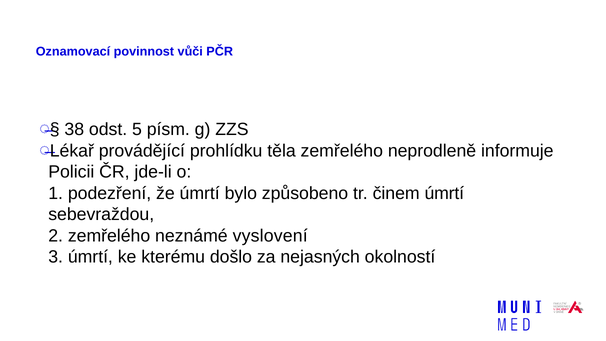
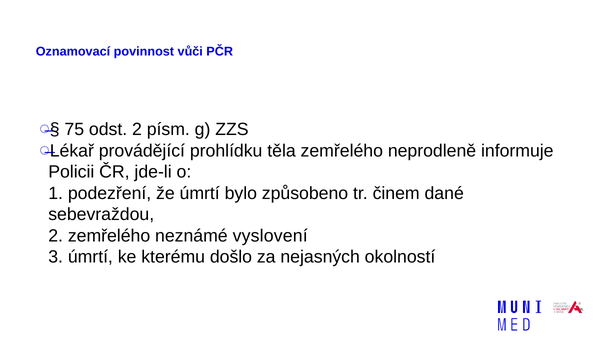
38: 38 -> 75
odst 5: 5 -> 2
činem úmrtí: úmrtí -> dané
